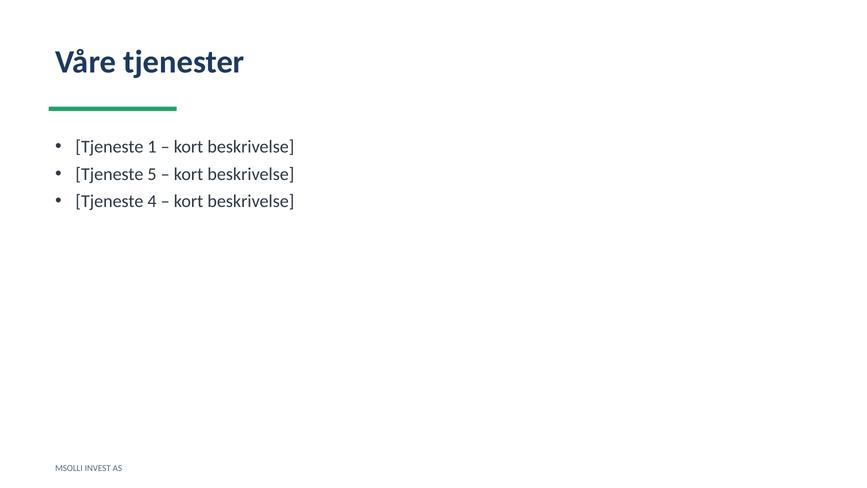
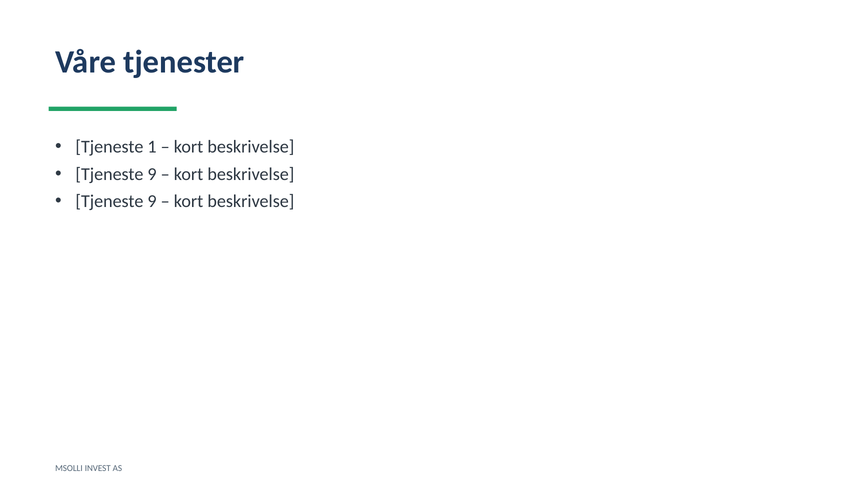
5 at (152, 174): 5 -> 9
4 at (152, 201): 4 -> 9
